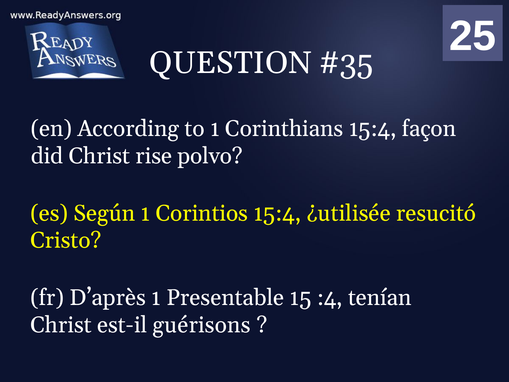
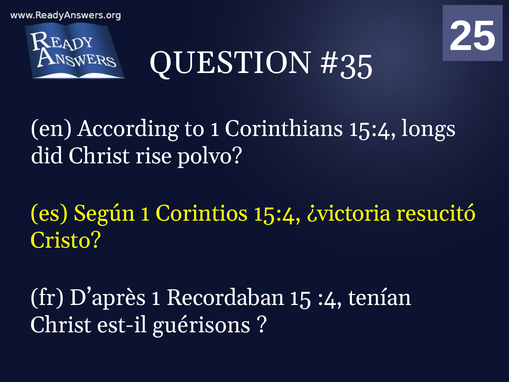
façon: façon -> longs
¿utilisée: ¿utilisée -> ¿victoria
Presentable: Presentable -> Recordaban
